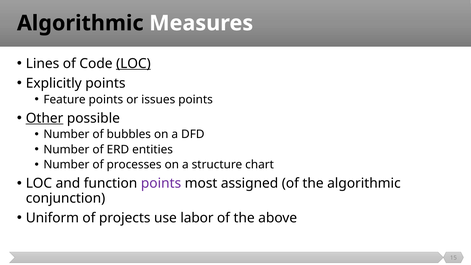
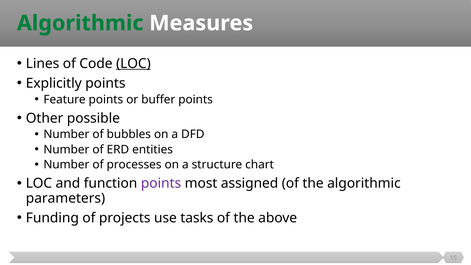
Algorithmic at (80, 23) colour: black -> green
issues: issues -> buffer
Other underline: present -> none
conjunction: conjunction -> parameters
Uniform: Uniform -> Funding
labor: labor -> tasks
